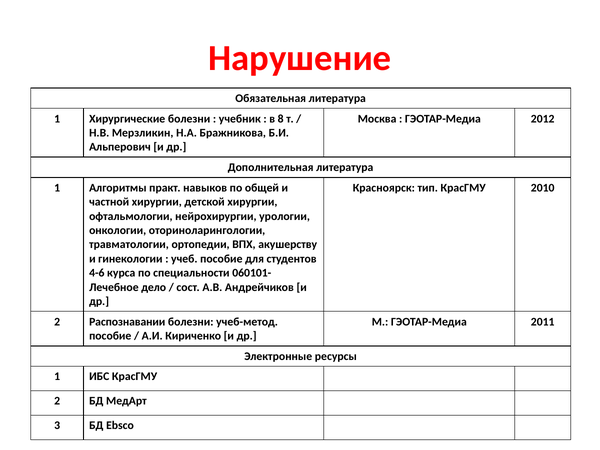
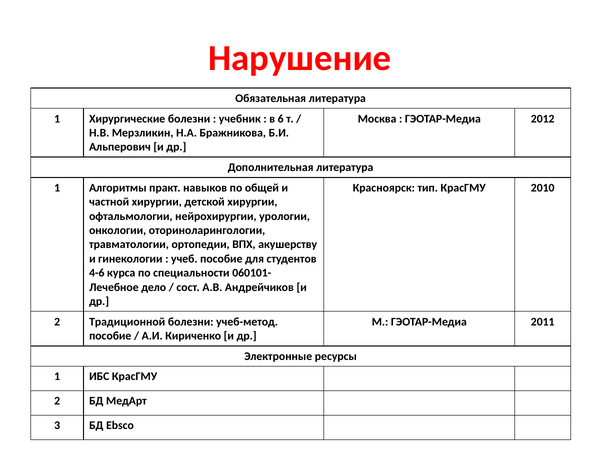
8: 8 -> 6
Распознавании: Распознавании -> Традиционной
